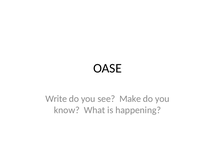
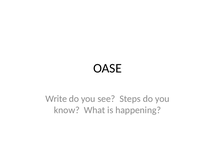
Make: Make -> Steps
